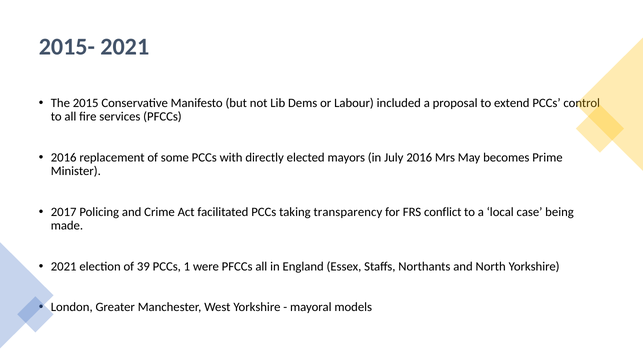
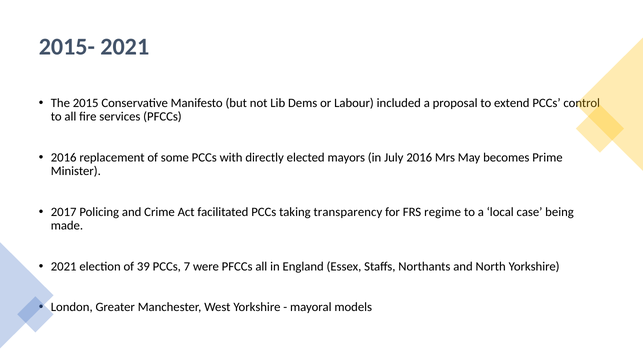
conflict: conflict -> regime
1: 1 -> 7
